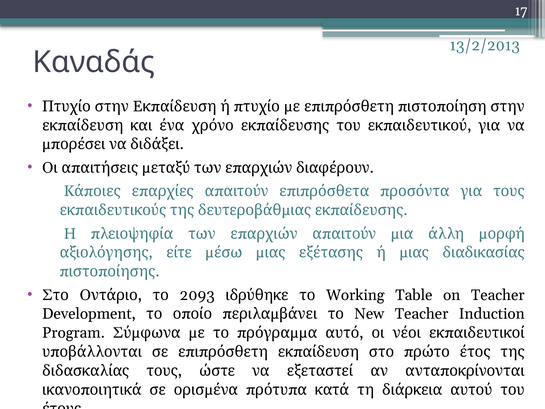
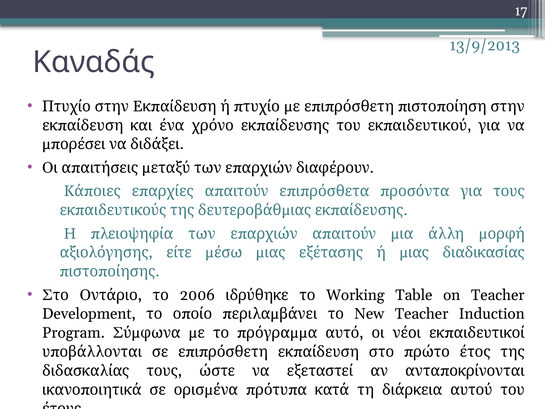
13/2/2013: 13/2/2013 -> 13/9/2013
2093: 2093 -> 2006
